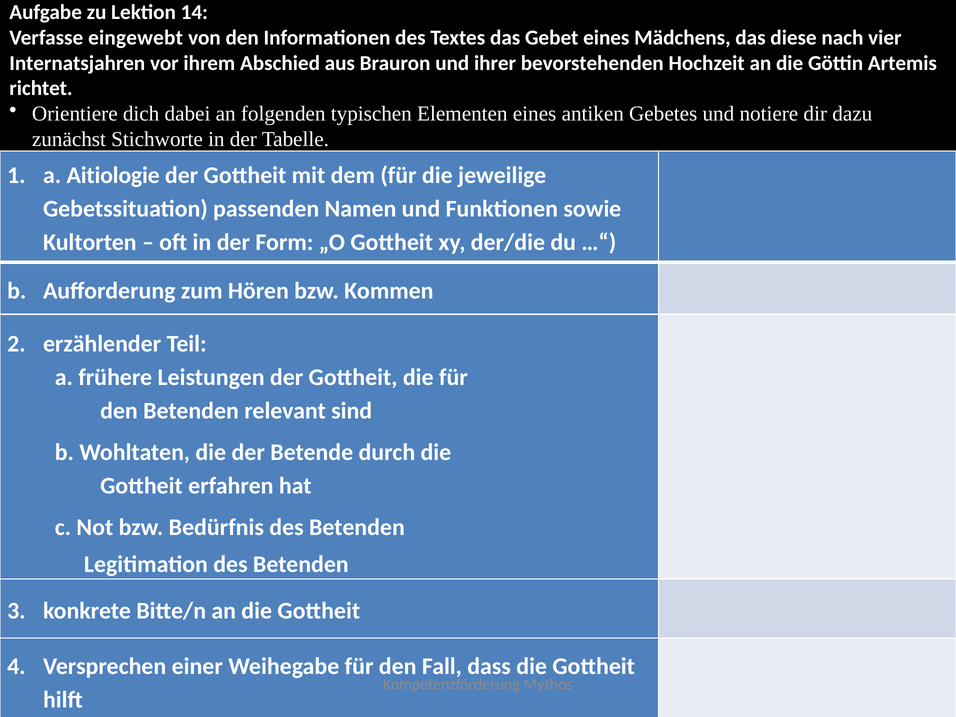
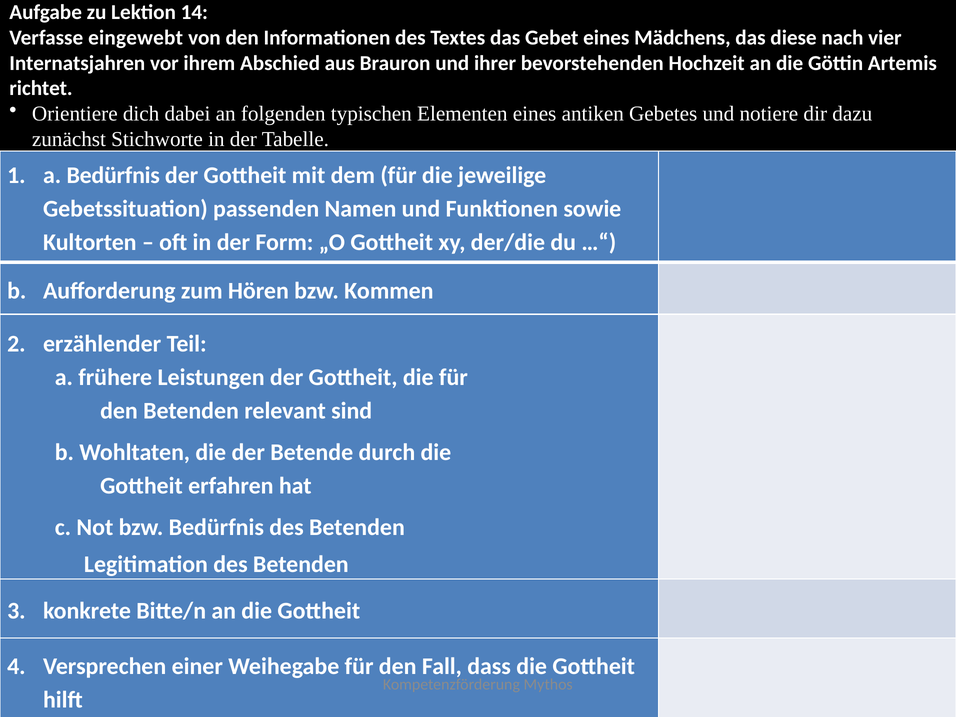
a Aitiologie: Aitiologie -> Bedürfnis
